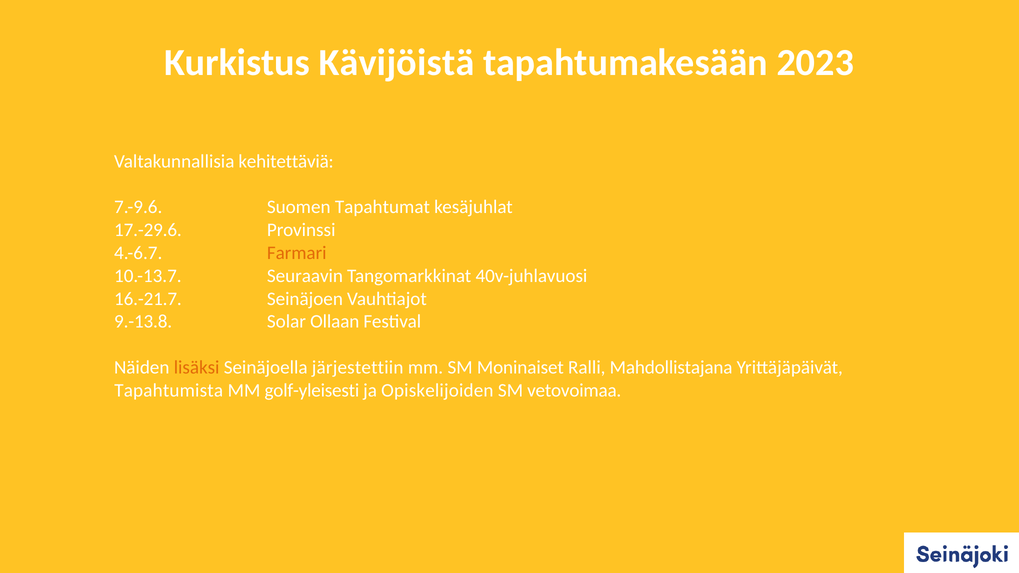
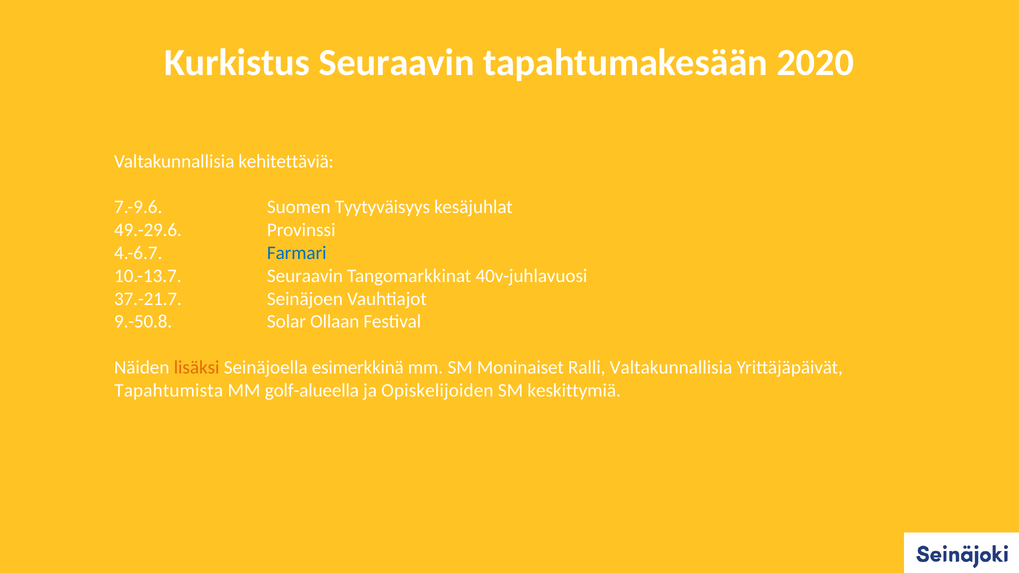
Kurkistus Kävijöistä: Kävijöistä -> Seuraavin
2023: 2023 -> 2020
Tapahtumat: Tapahtumat -> Tyytyväisyys
17.-29.6: 17.-29.6 -> 49.-29.6
Farmari colour: orange -> blue
16.-21.7: 16.-21.7 -> 37.-21.7
9.-13.8: 9.-13.8 -> 9.-50.8
järjestettiin: järjestettiin -> esimerkkinä
Ralli Mahdollistajana: Mahdollistajana -> Valtakunnallisia
golf-yleisesti: golf-yleisesti -> golf-alueella
vetovoimaa: vetovoimaa -> keskittymiä
